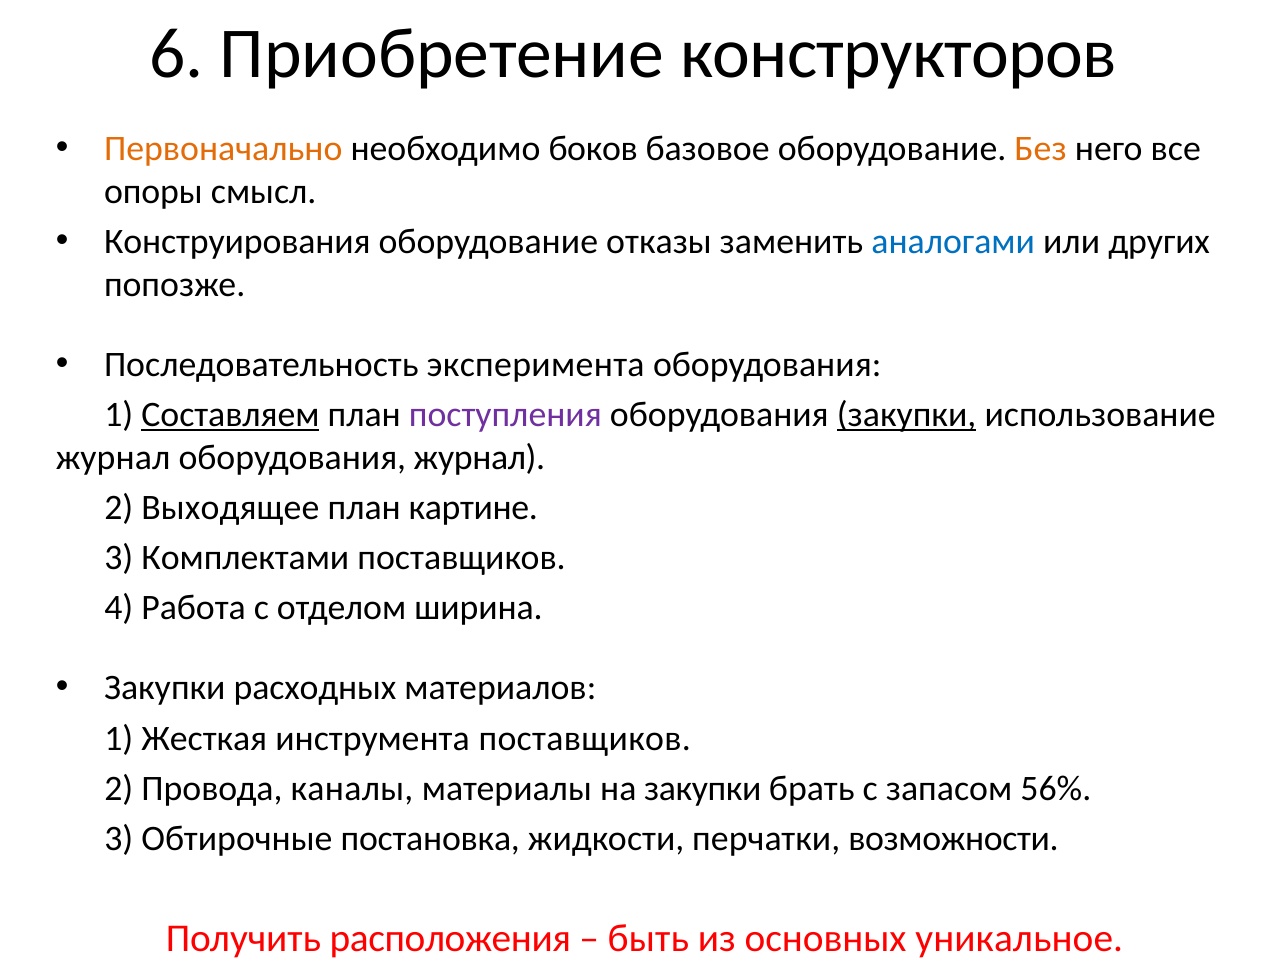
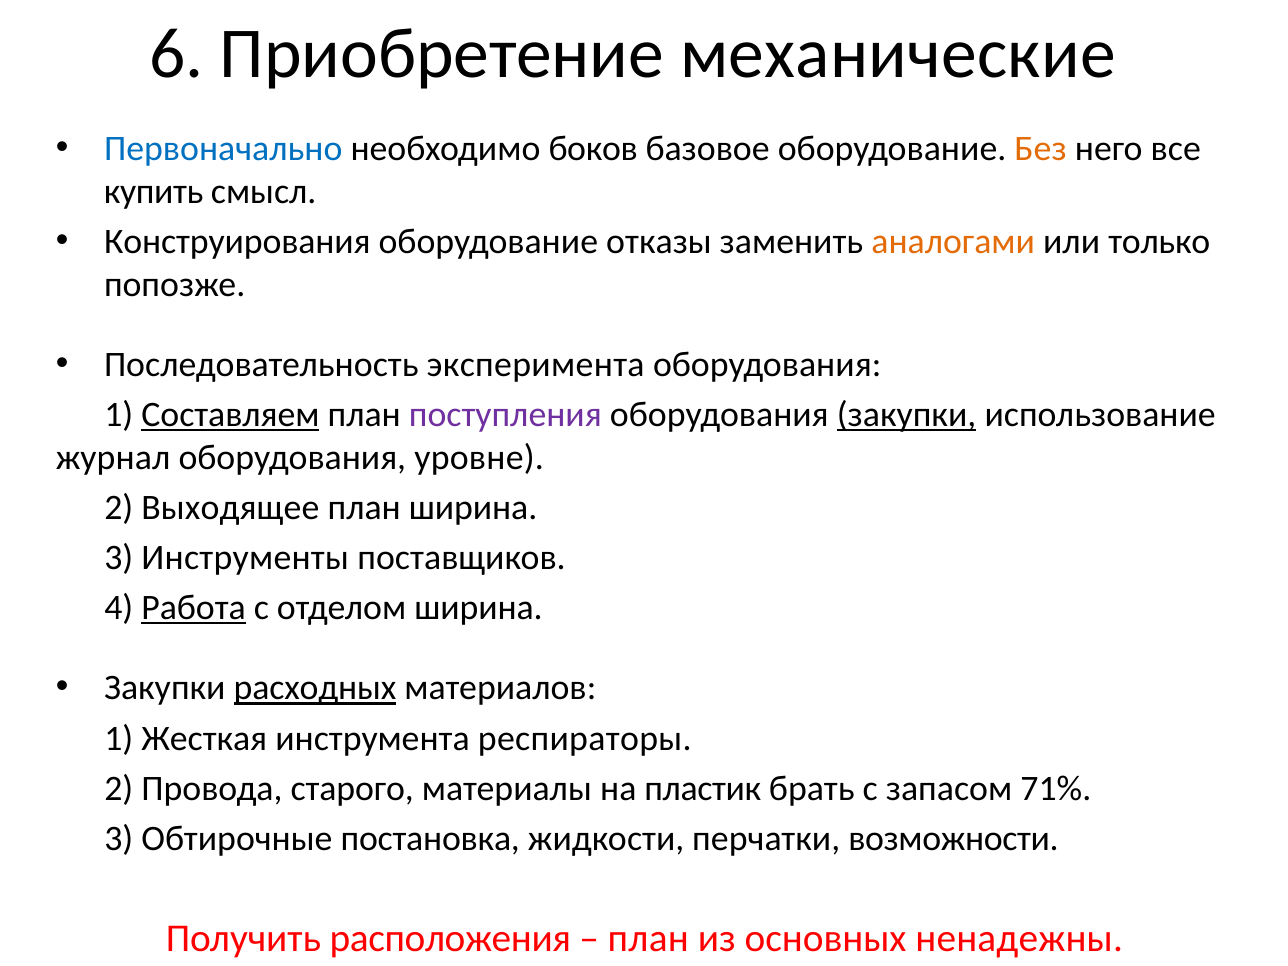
конструкторов: конструкторов -> механические
Первоначально colour: orange -> blue
опоры: опоры -> купить
аналогами colour: blue -> orange
других: других -> только
оборудования журнал: журнал -> уровне
план картине: картине -> ширина
Комплектами: Комплектами -> Инструменты
Работа underline: none -> present
расходных underline: none -> present
инструмента поставщиков: поставщиков -> респираторы
каналы: каналы -> старого
на закупки: закупки -> пластик
56%: 56% -> 71%
быть at (648, 939): быть -> план
уникальное: уникальное -> ненадежны
